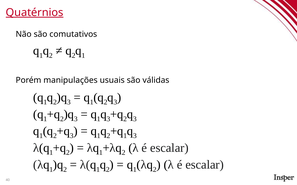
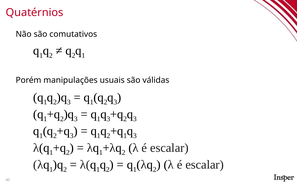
Quatérnios underline: present -> none
